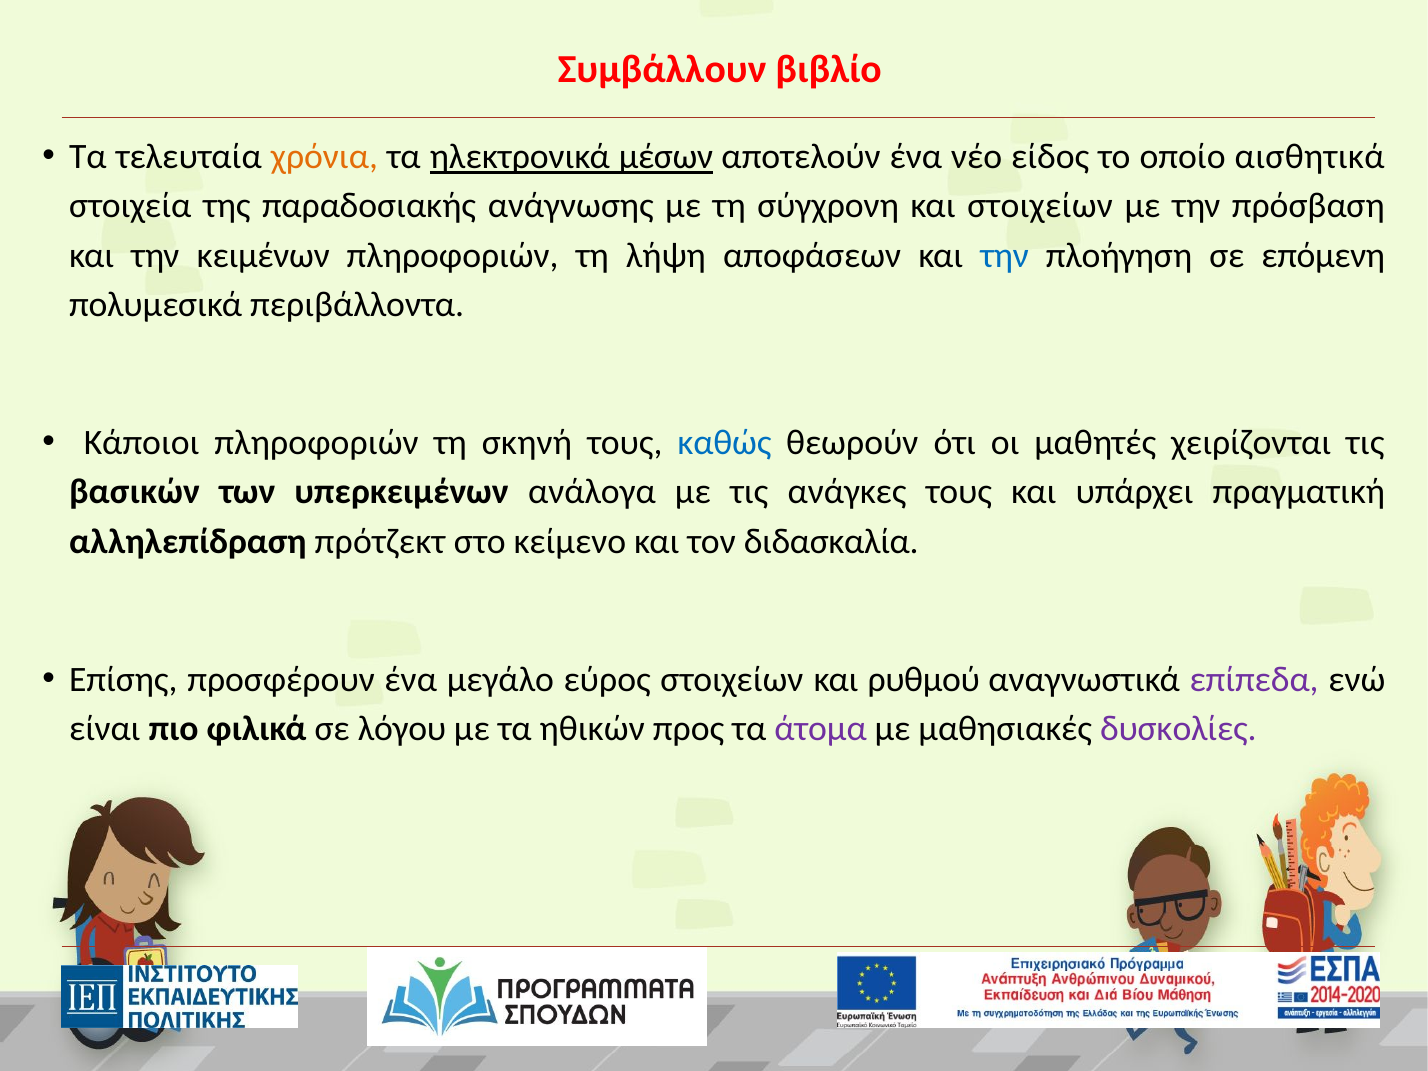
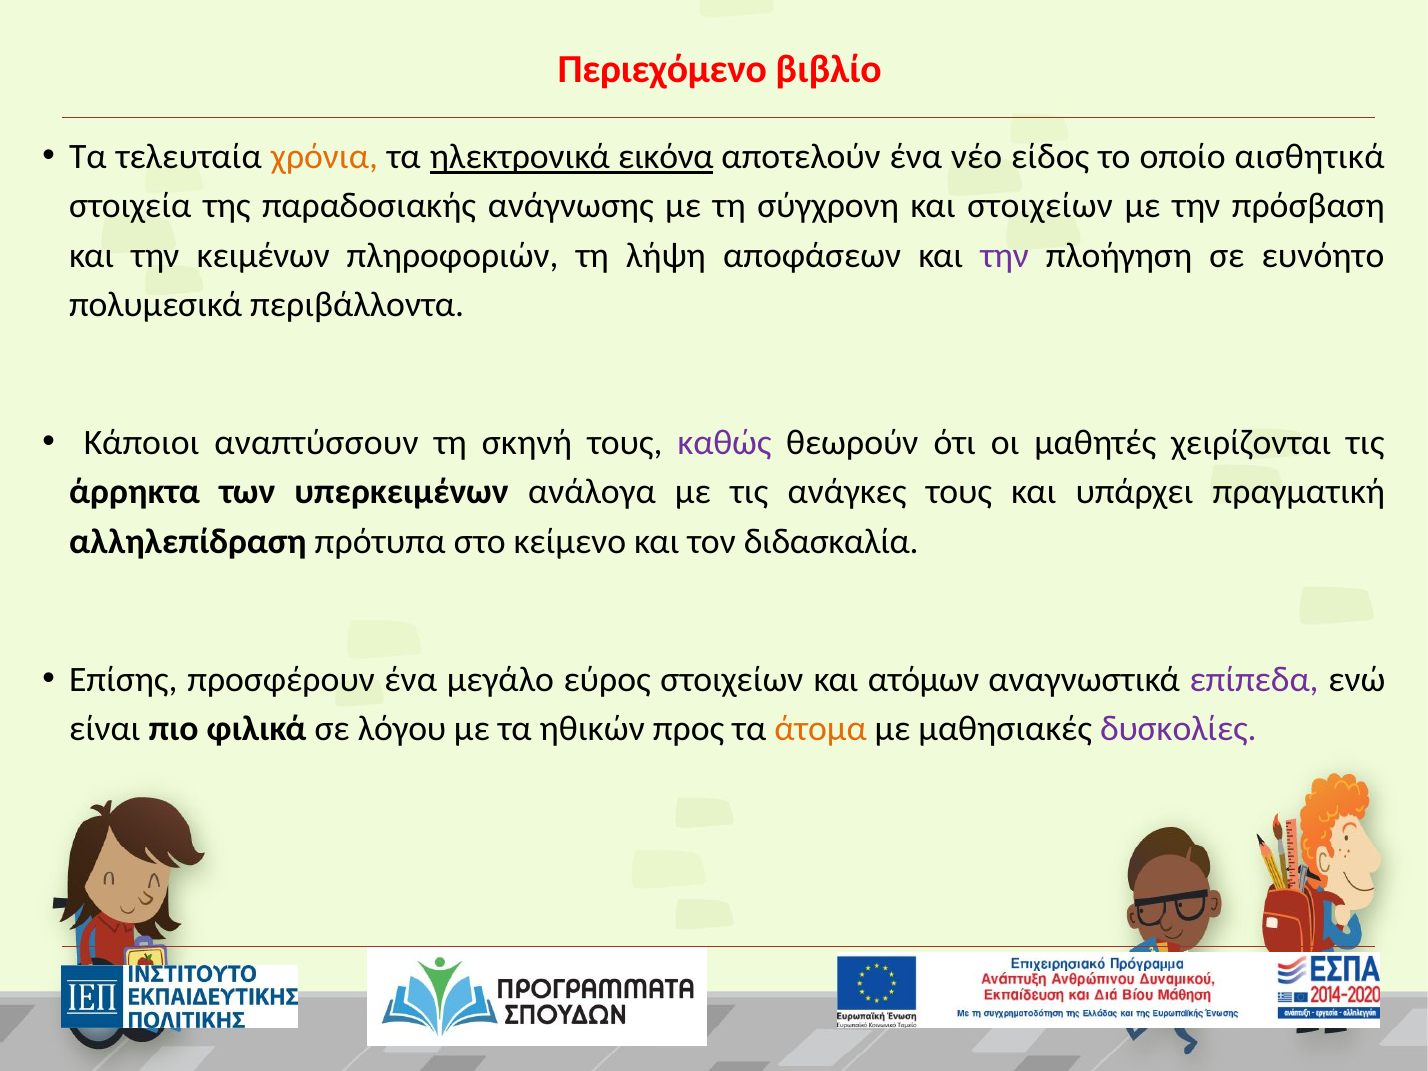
Συμβάλλουν: Συμβάλλουν -> Περιεχόμενο
μέσων: μέσων -> εικόνα
την at (1005, 255) colour: blue -> purple
επόμενη: επόμενη -> ευνόητο
Κάποιοι πληροφοριών: πληροφοριών -> αναπτύσσουν
καθώς colour: blue -> purple
βασικών: βασικών -> άρρηκτα
πρότζεκτ: πρότζεκτ -> πρότυπα
ρυθμού: ρυθμού -> ατόμων
άτομα colour: purple -> orange
